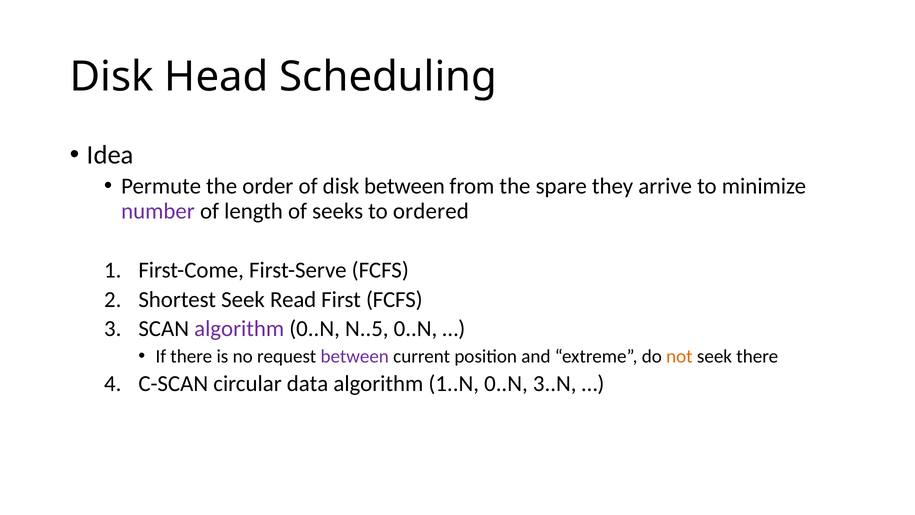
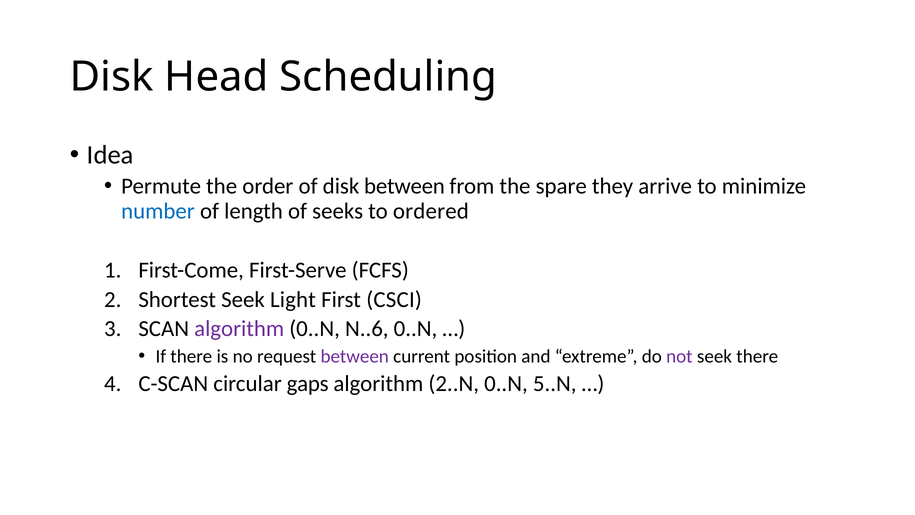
number colour: purple -> blue
Read: Read -> Light
First FCFS: FCFS -> CSCI
N..5: N..5 -> N..6
not colour: orange -> purple
data: data -> gaps
1..N: 1..N -> 2..N
3..N: 3..N -> 5..N
